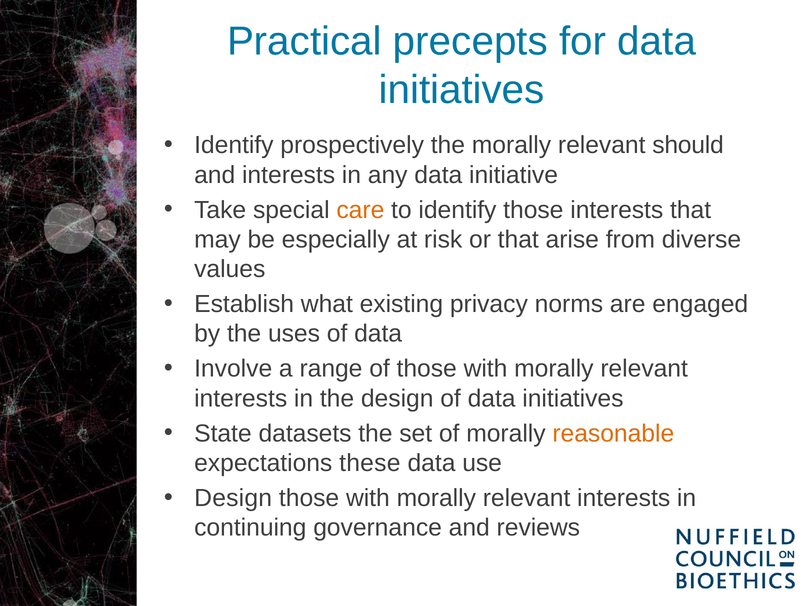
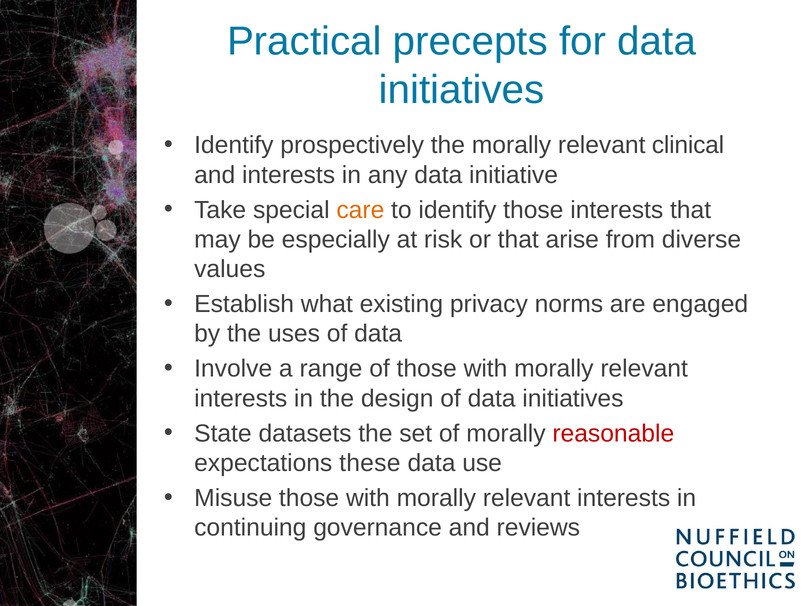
should: should -> clinical
reasonable colour: orange -> red
Design at (233, 498): Design -> Misuse
